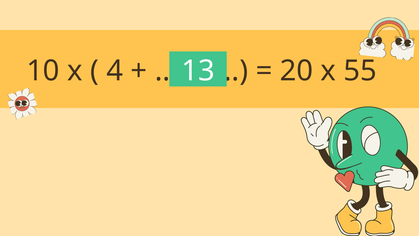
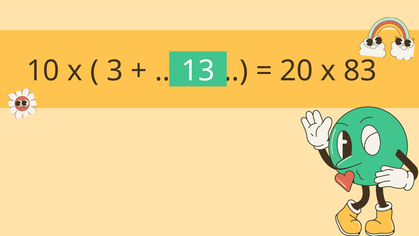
4: 4 -> 3
55: 55 -> 83
